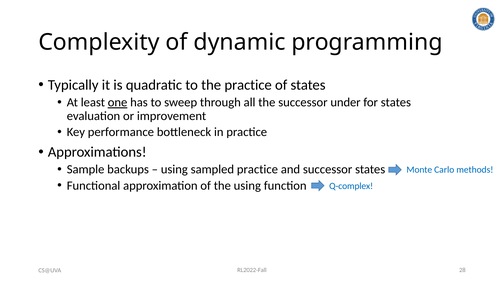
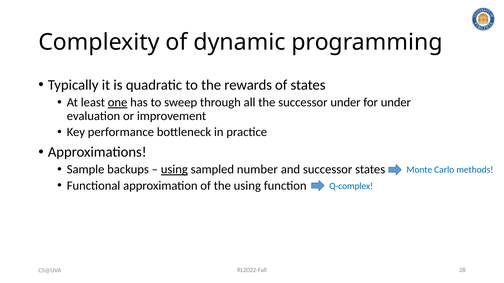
the practice: practice -> rewards
for states: states -> under
using at (174, 170) underline: none -> present
sampled practice: practice -> number
